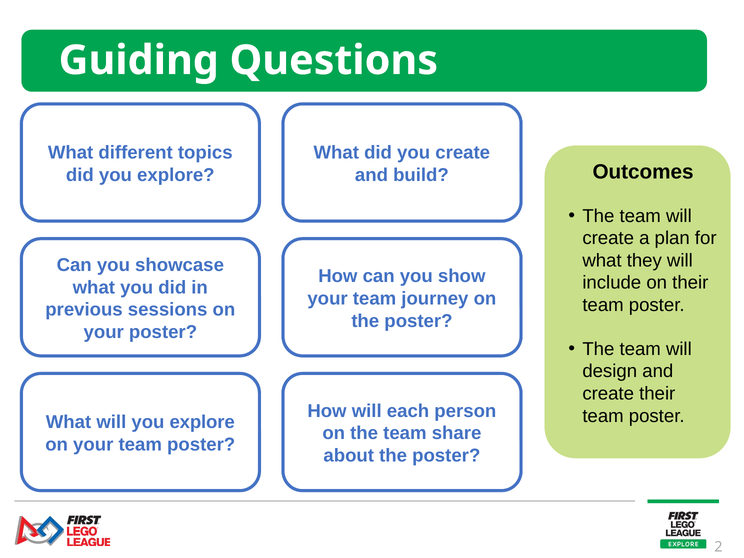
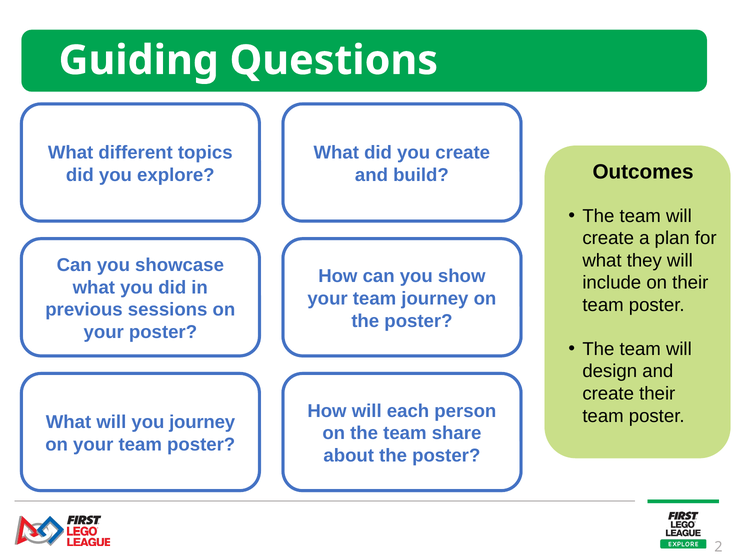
will you explore: explore -> journey
